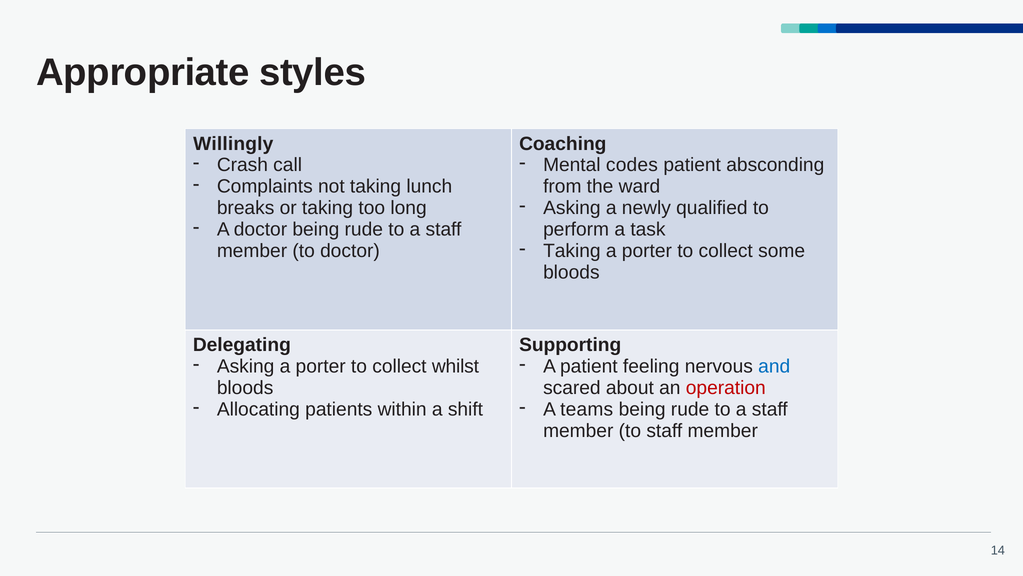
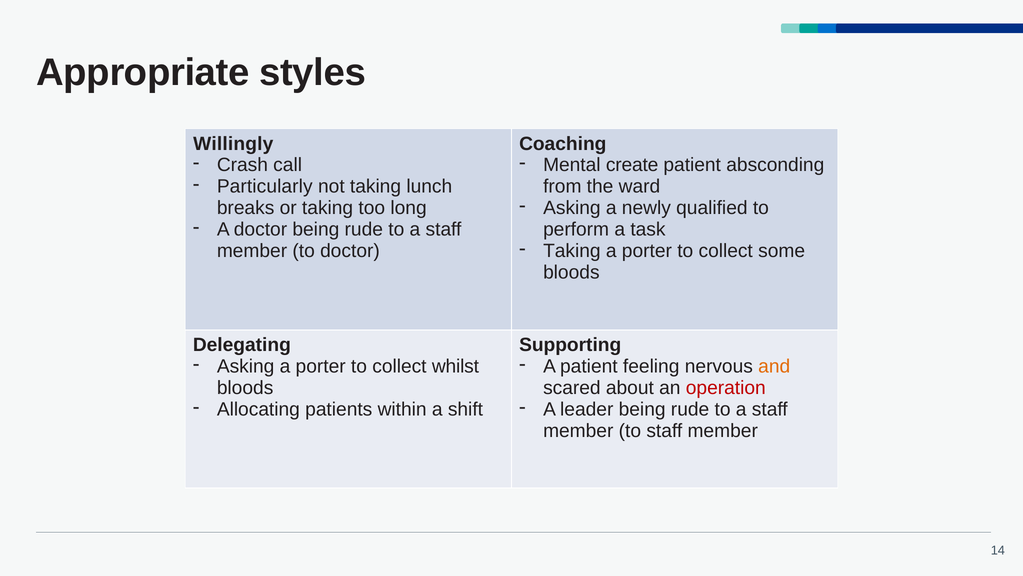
codes: codes -> create
Complaints: Complaints -> Particularly
and colour: blue -> orange
teams: teams -> leader
